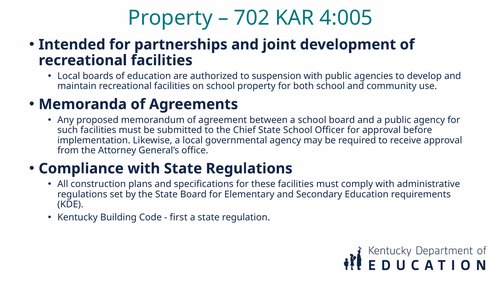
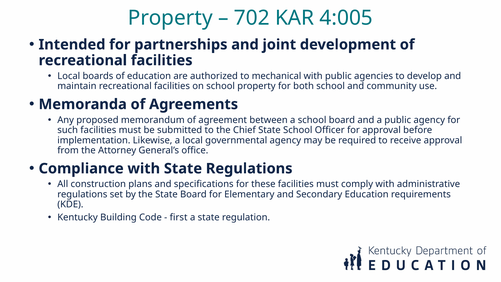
suspension: suspension -> mechanical
